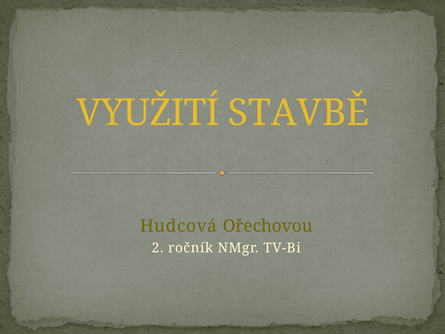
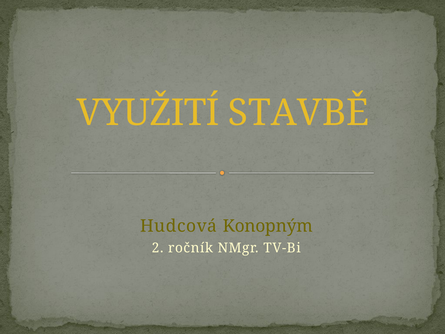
Ořechovou: Ořechovou -> Konopným
